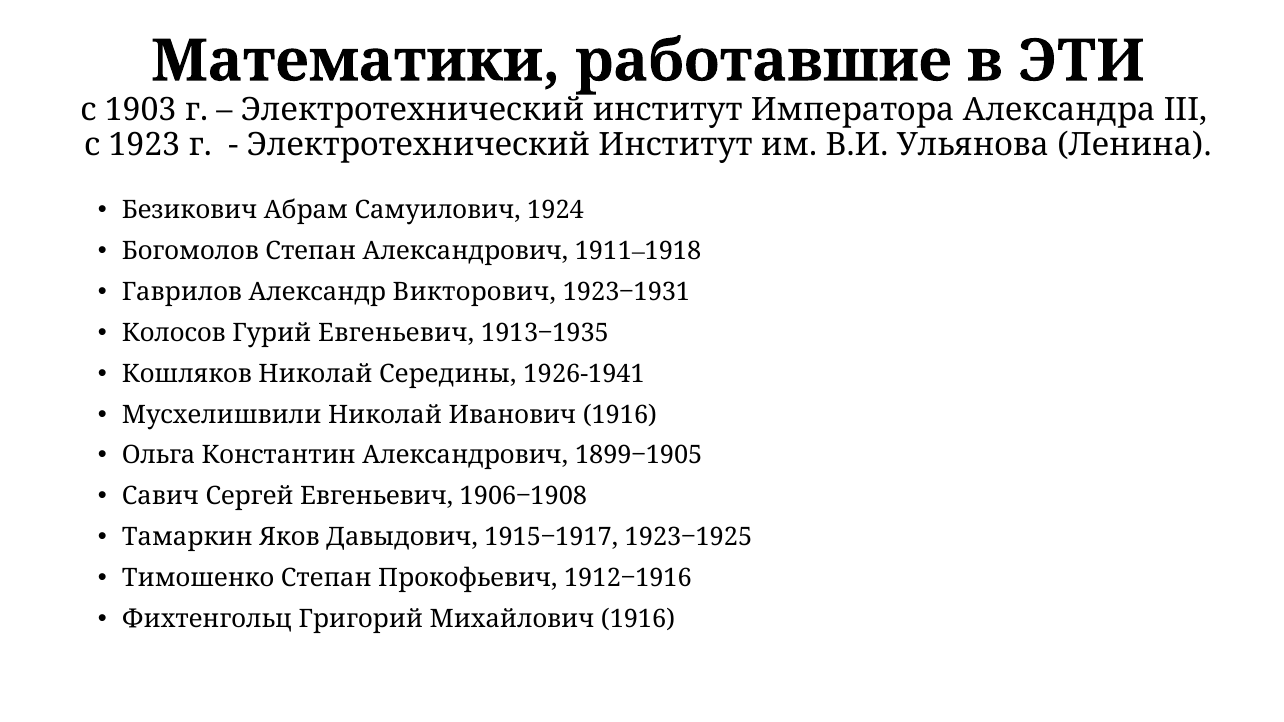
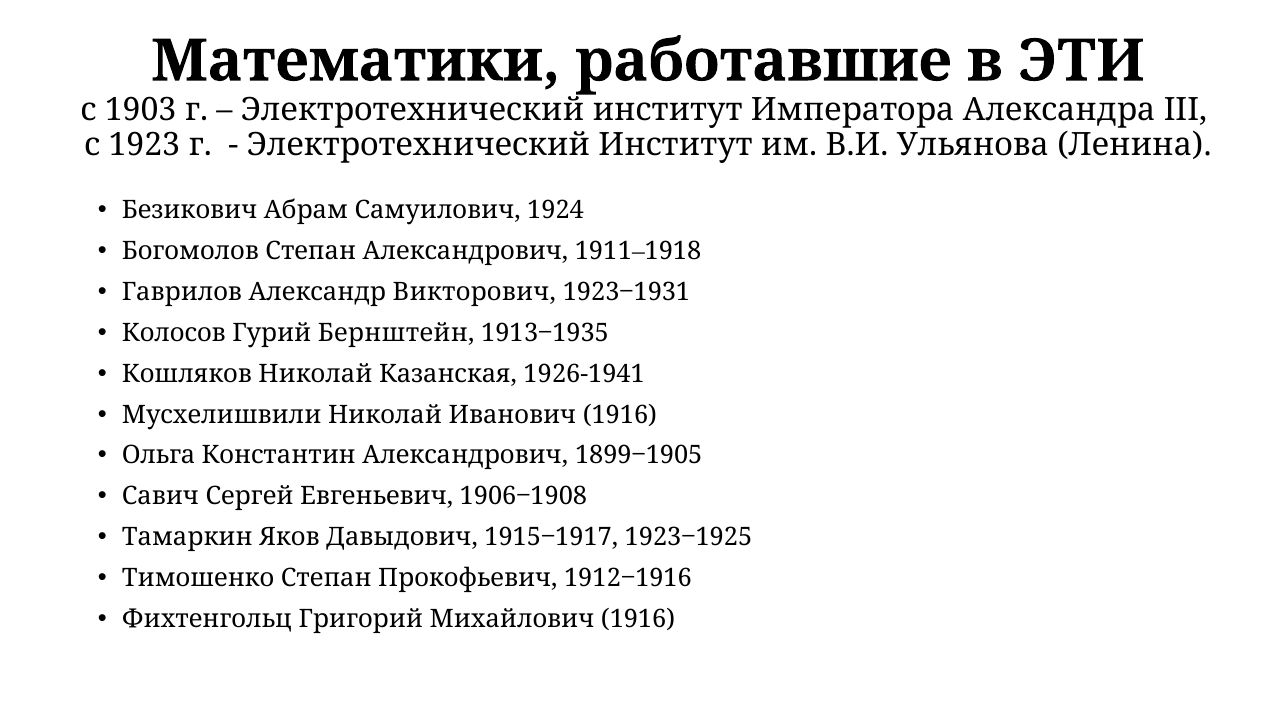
Гурий Евгеньевич: Евгеньевич -> Бернштейн
Середины: Середины -> Казанская
